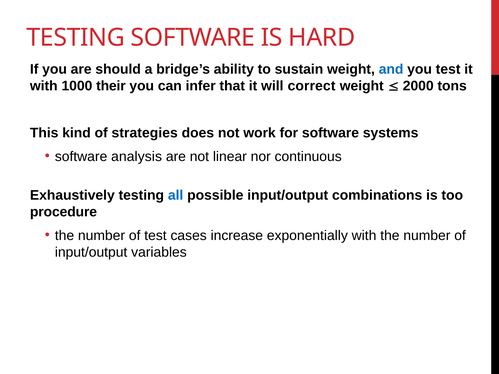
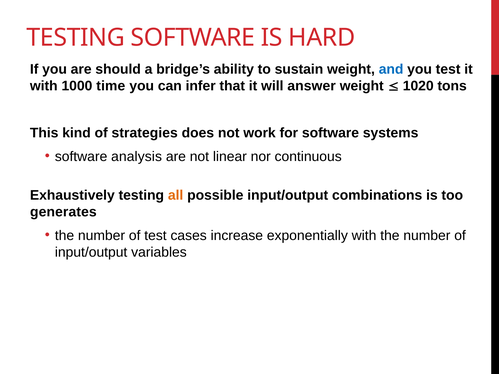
their: their -> time
correct: correct -> answer
2000: 2000 -> 1020
all colour: blue -> orange
procedure: procedure -> generates
